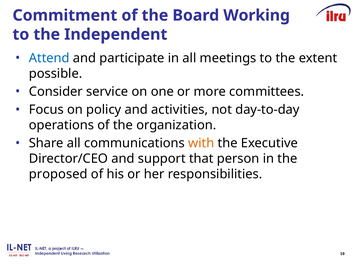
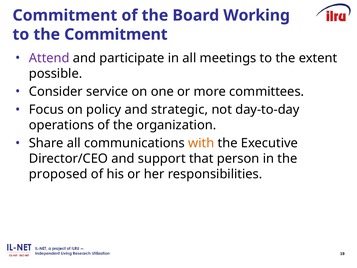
the Independent: Independent -> Commitment
Attend colour: blue -> purple
activities: activities -> strategic
